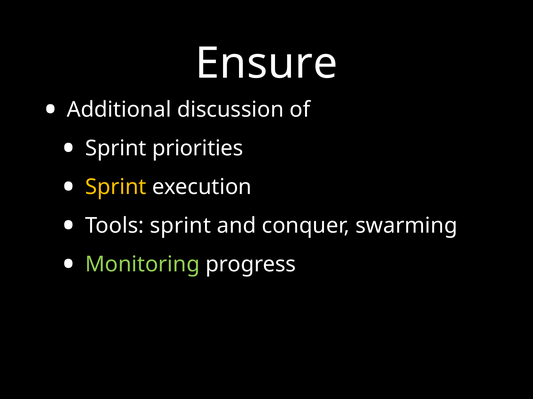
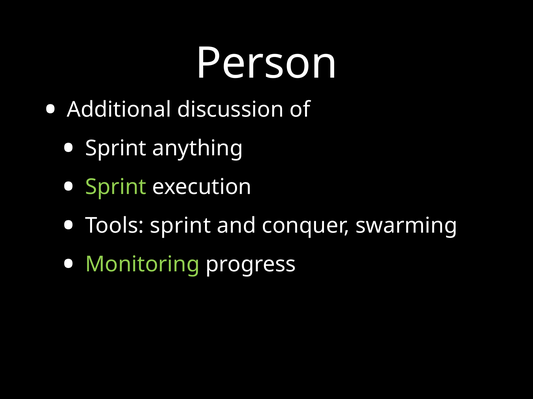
Ensure: Ensure -> Person
priorities: priorities -> anything
Sprint at (116, 187) colour: yellow -> light green
